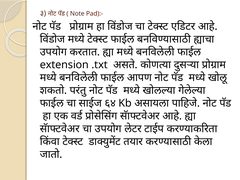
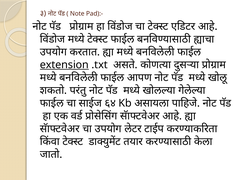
extension underline: none -> present
